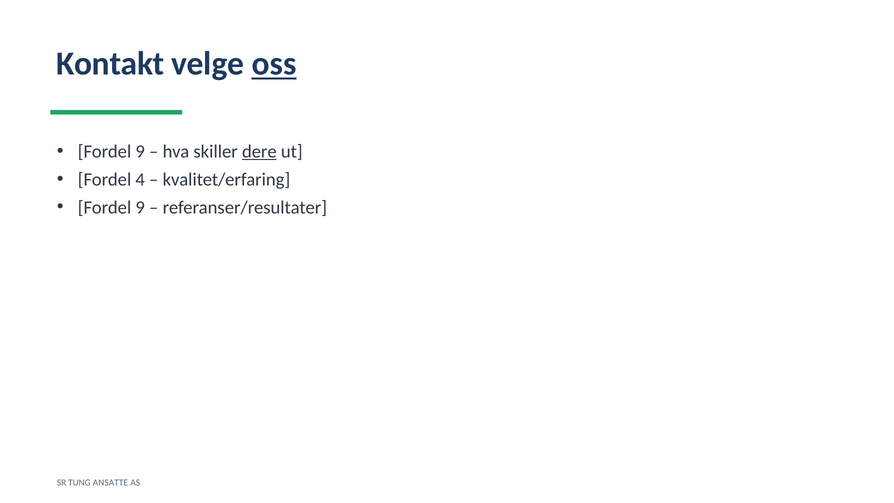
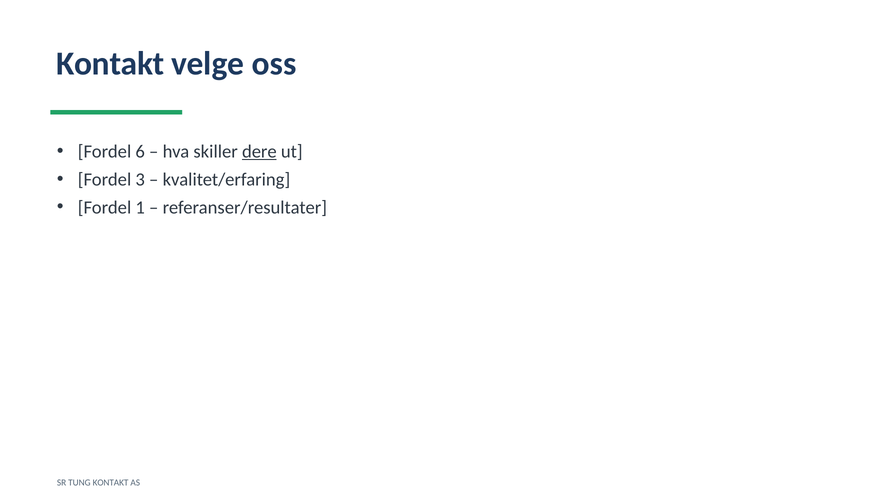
oss underline: present -> none
9 at (140, 151): 9 -> 6
4: 4 -> 3
9 at (140, 207): 9 -> 1
TUNG ANSATTE: ANSATTE -> KONTAKT
